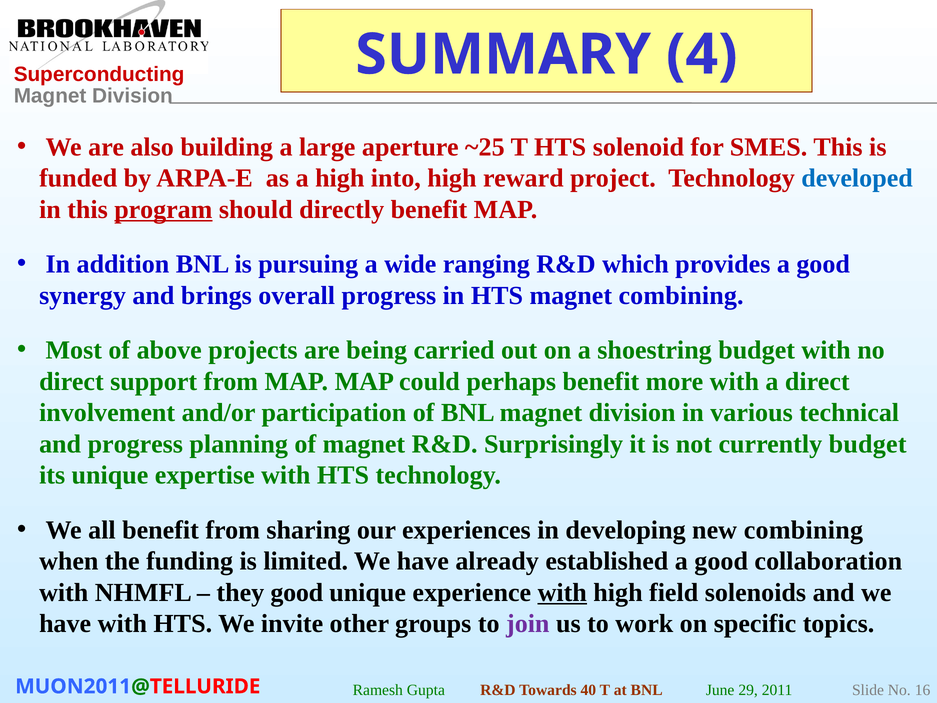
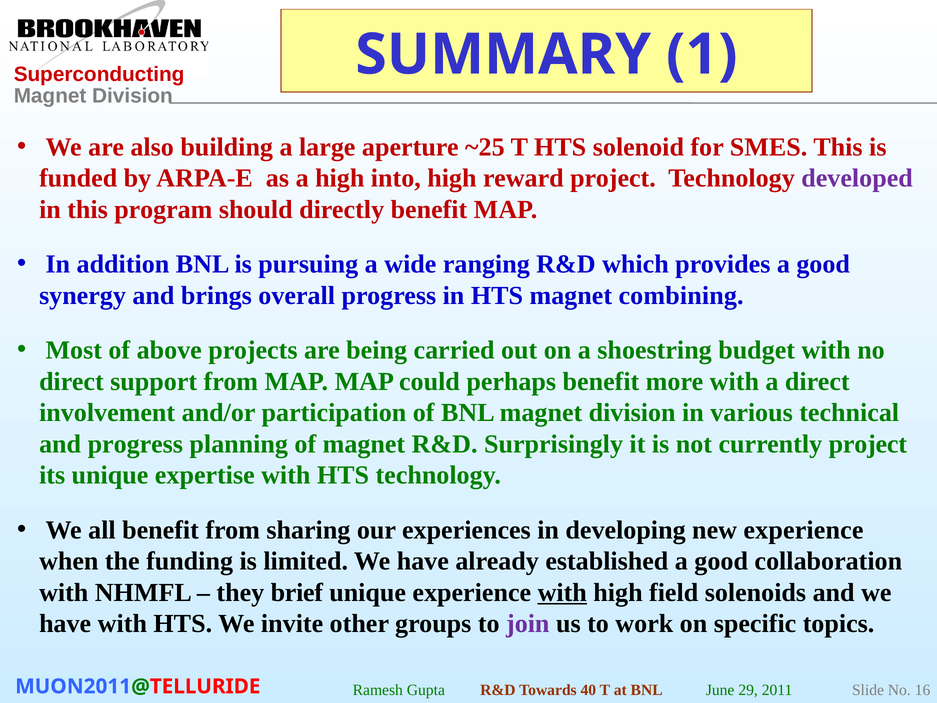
4: 4 -> 1
developed colour: blue -> purple
program underline: present -> none
currently budget: budget -> project
new combining: combining -> experience
they good: good -> brief
